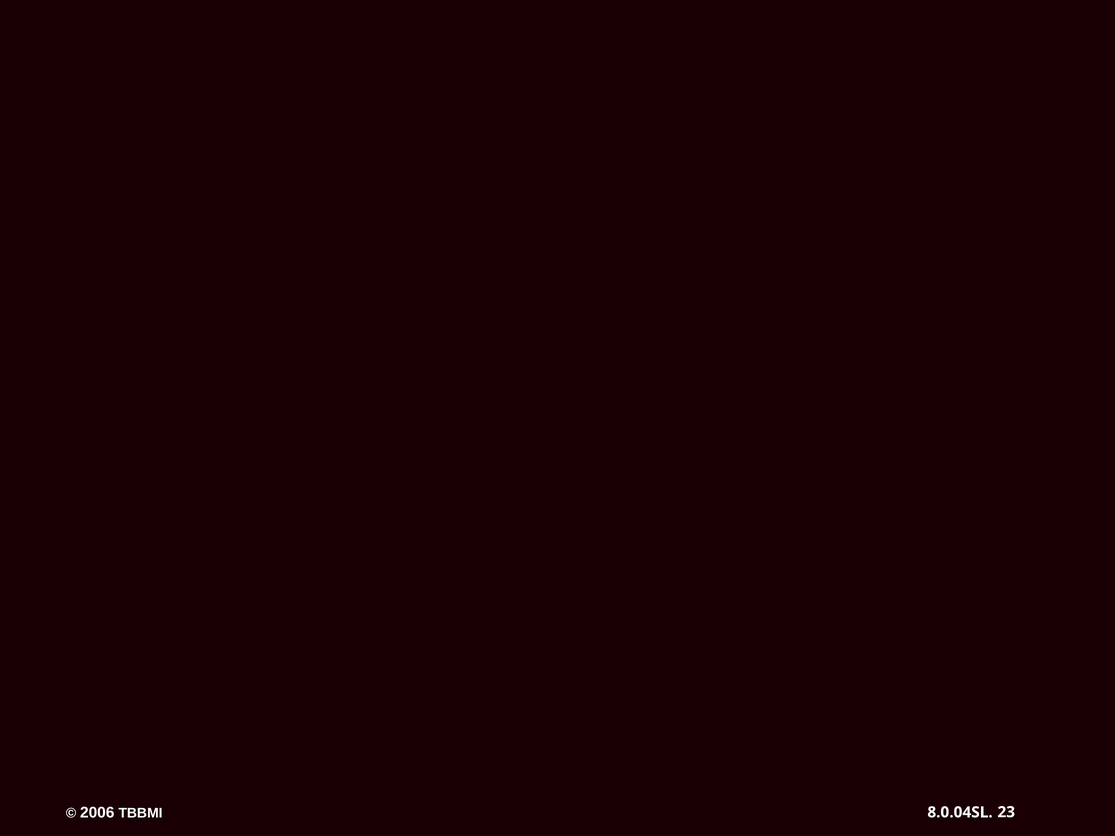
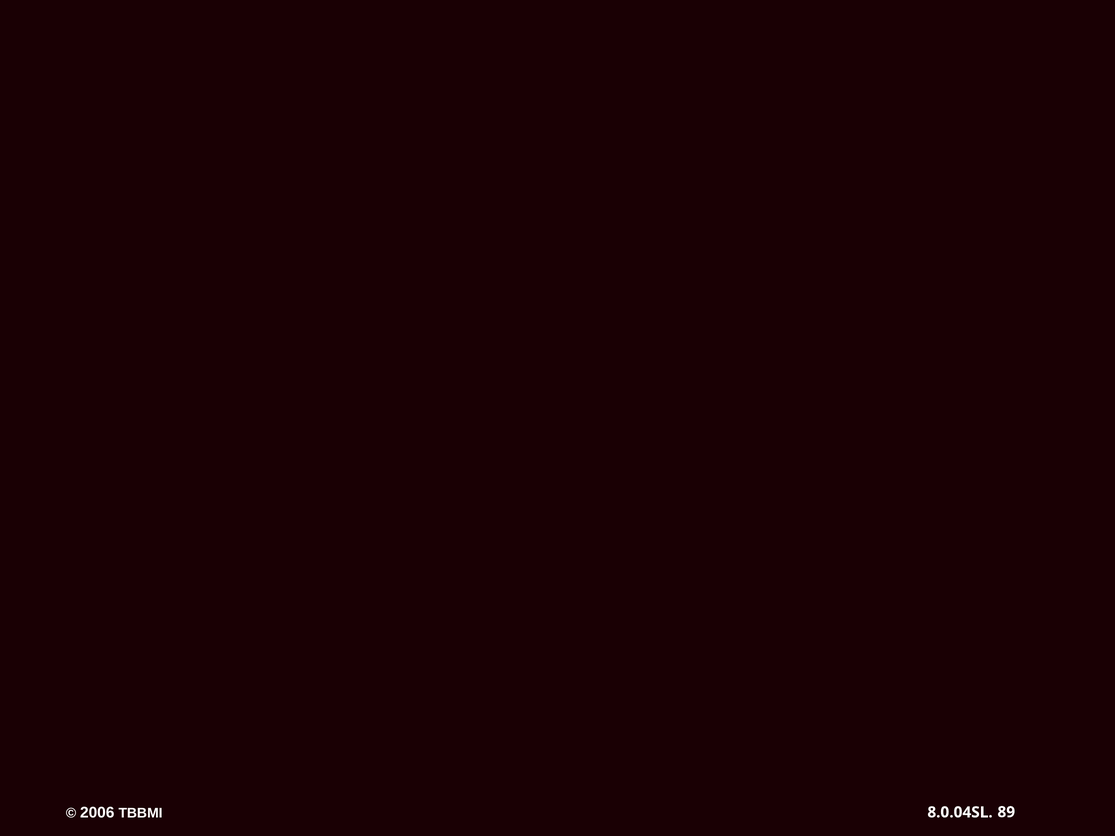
23: 23 -> 89
